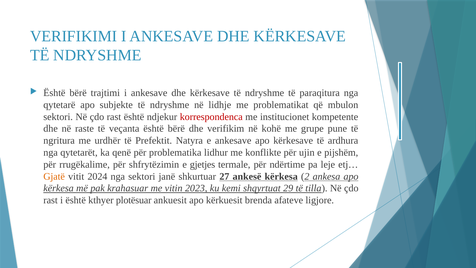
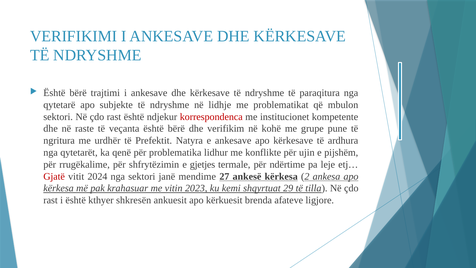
Gjatë colour: orange -> red
shkurtuar: shkurtuar -> mendime
plotësuar: plotësuar -> shkresën
